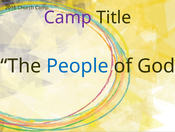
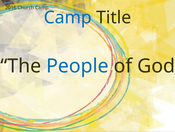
Camp at (68, 17) colour: purple -> blue
